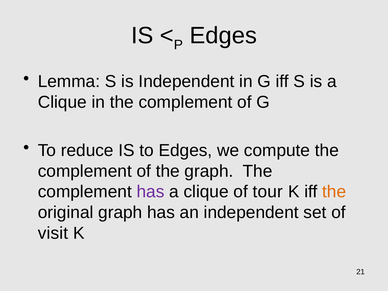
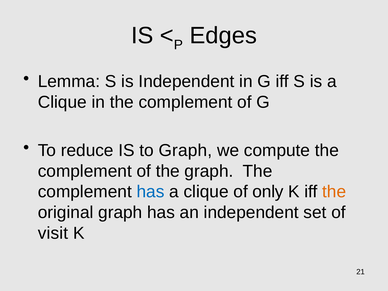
to Edges: Edges -> Graph
has at (150, 192) colour: purple -> blue
tour: tour -> only
